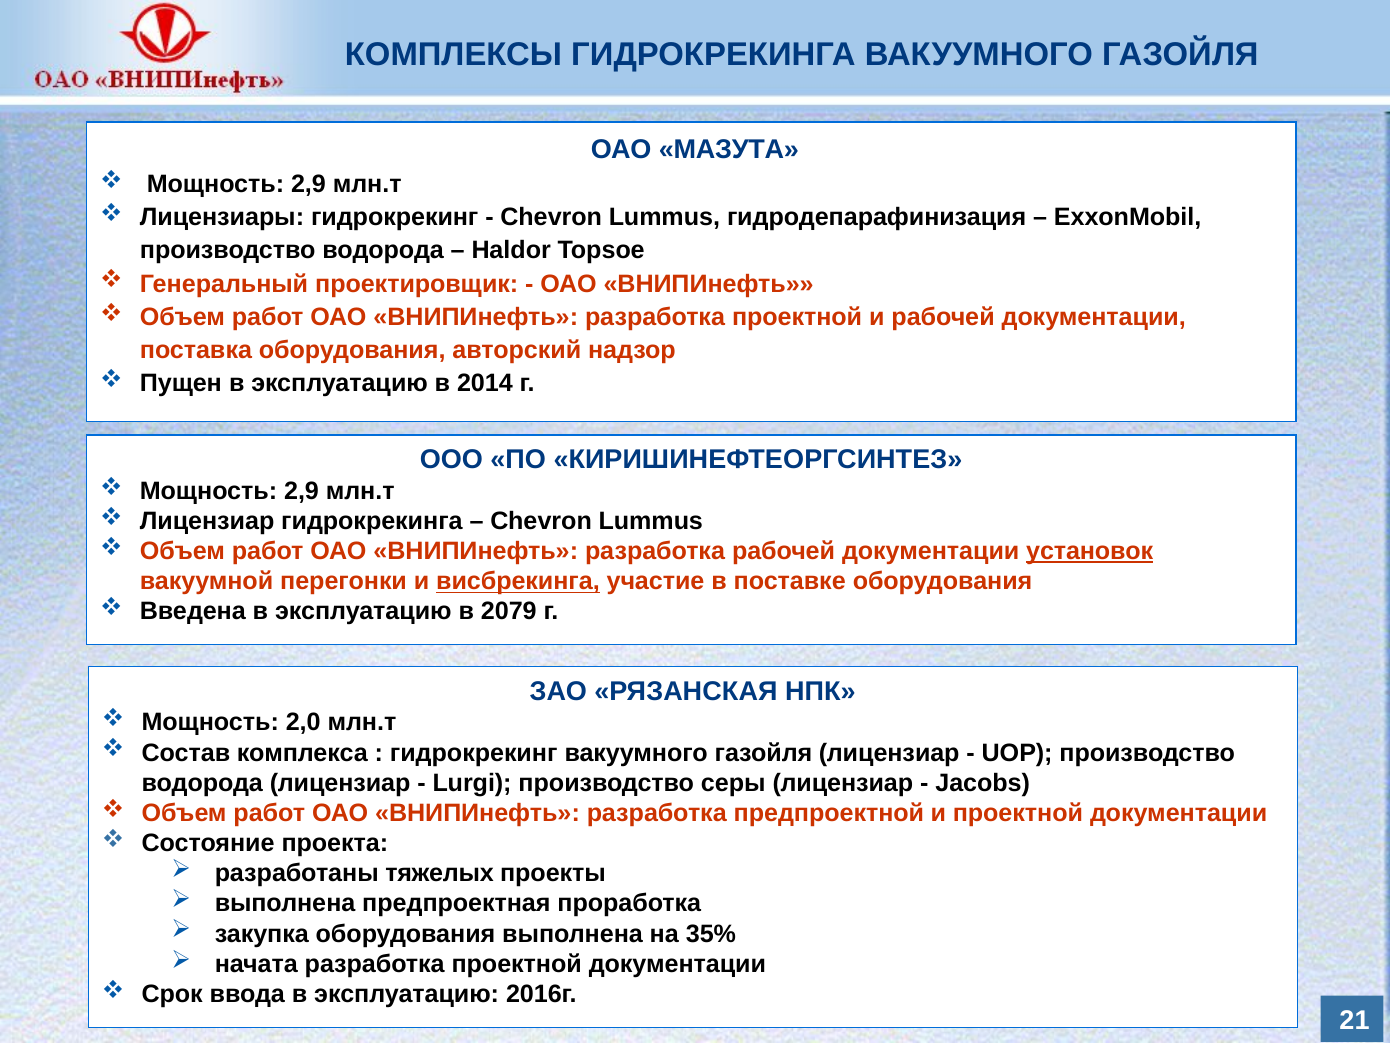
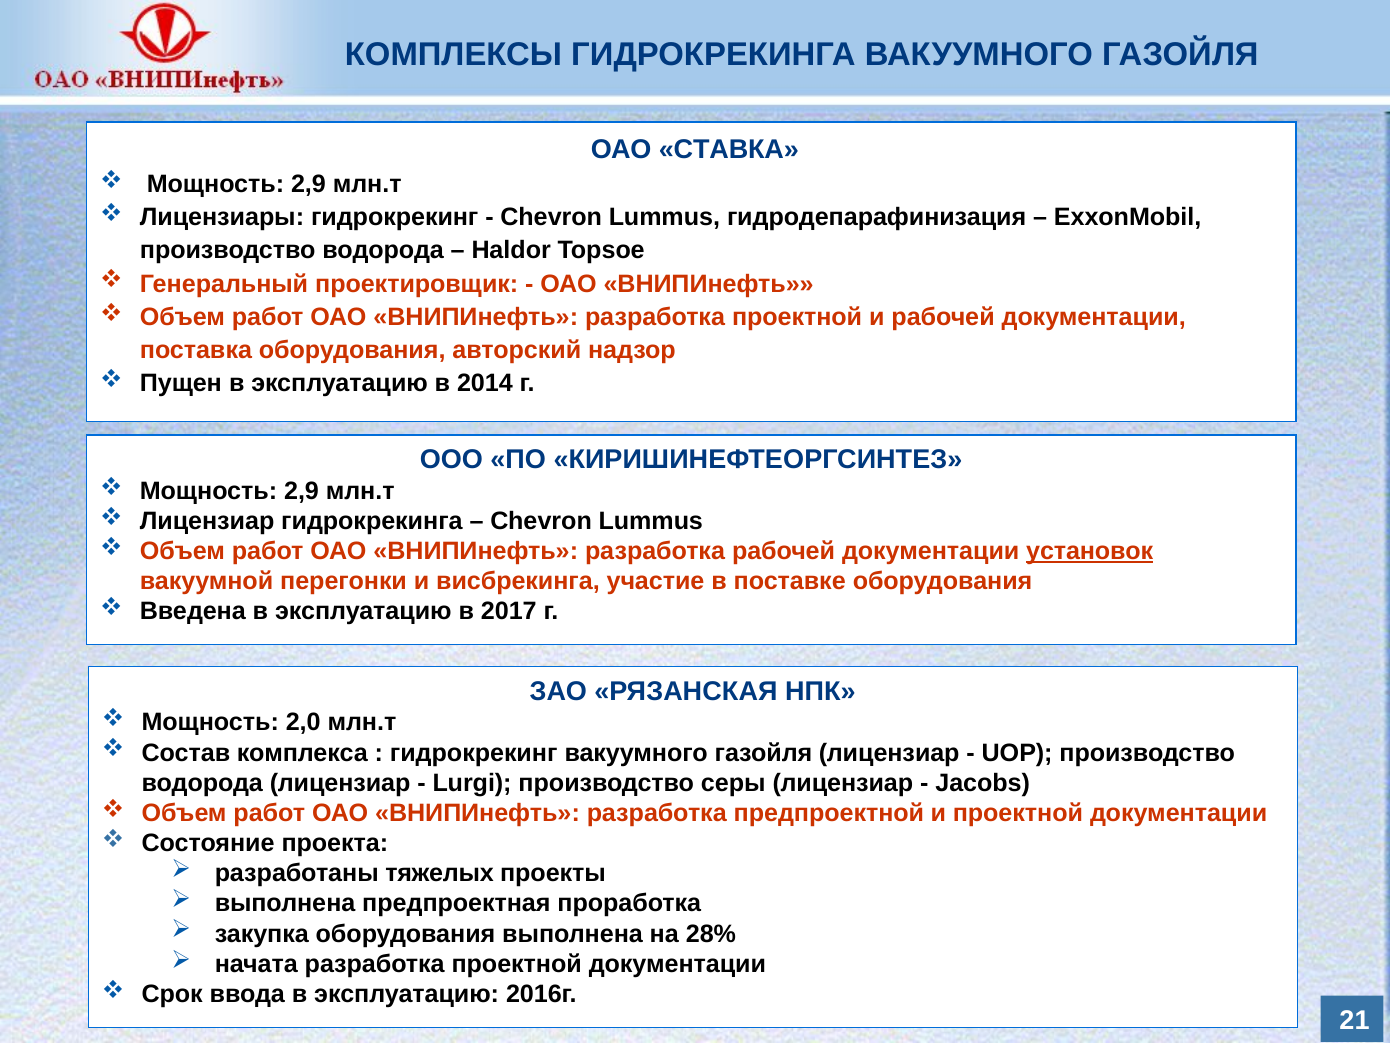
МАЗУТА: МАЗУТА -> СТАВКА
висбрекинга underline: present -> none
2079: 2079 -> 2017
35%: 35% -> 28%
